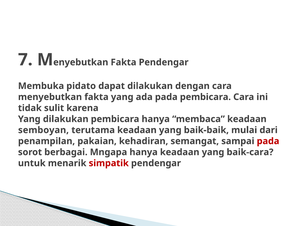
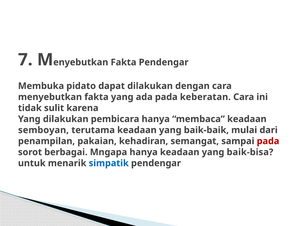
pada pembicara: pembicara -> keberatan
baik-cara: baik-cara -> baik-bisa
simpatik colour: red -> blue
